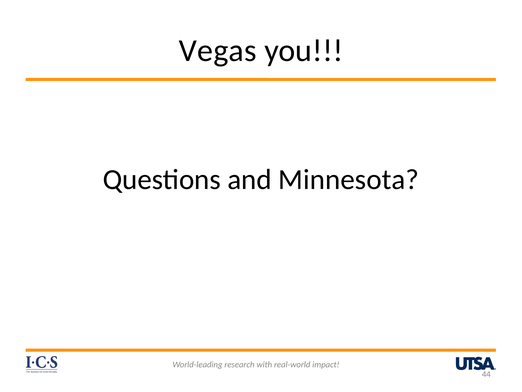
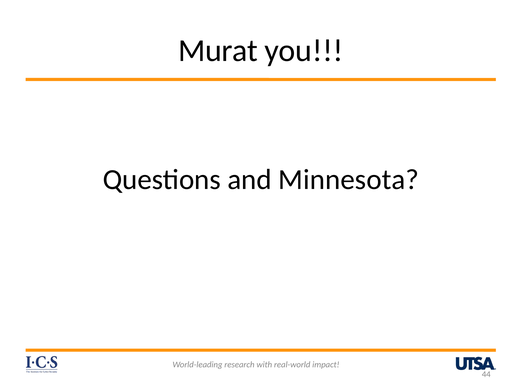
Vegas: Vegas -> Murat
